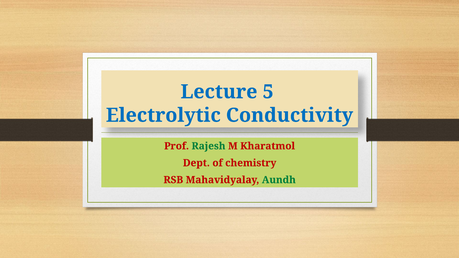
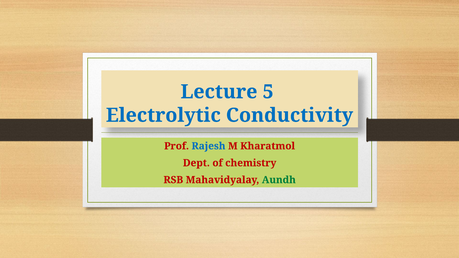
Rajesh colour: green -> blue
